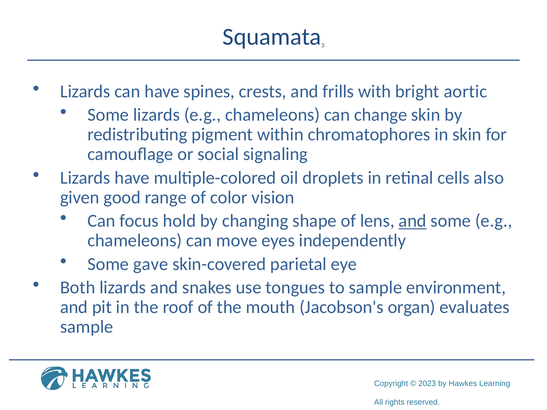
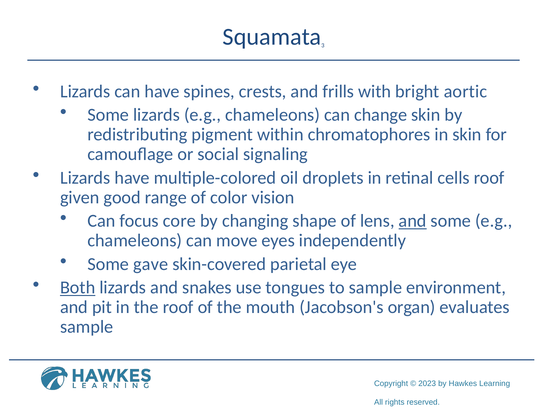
cells also: also -> roof
hold: hold -> core
Both underline: none -> present
